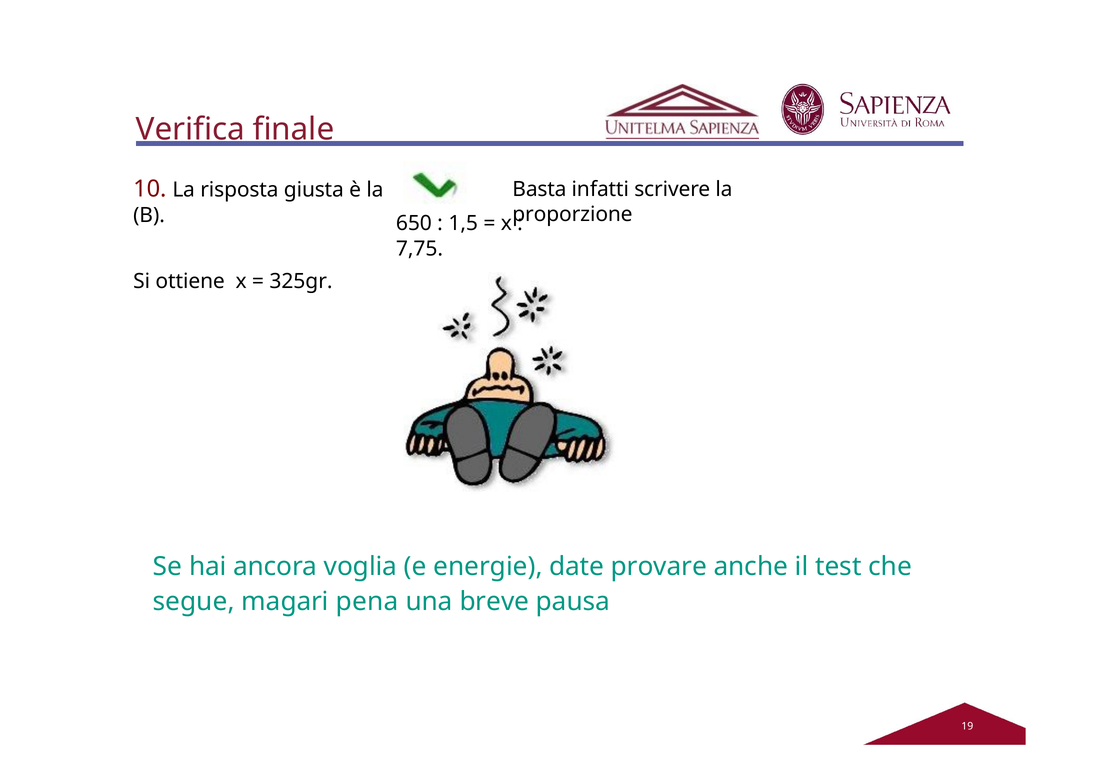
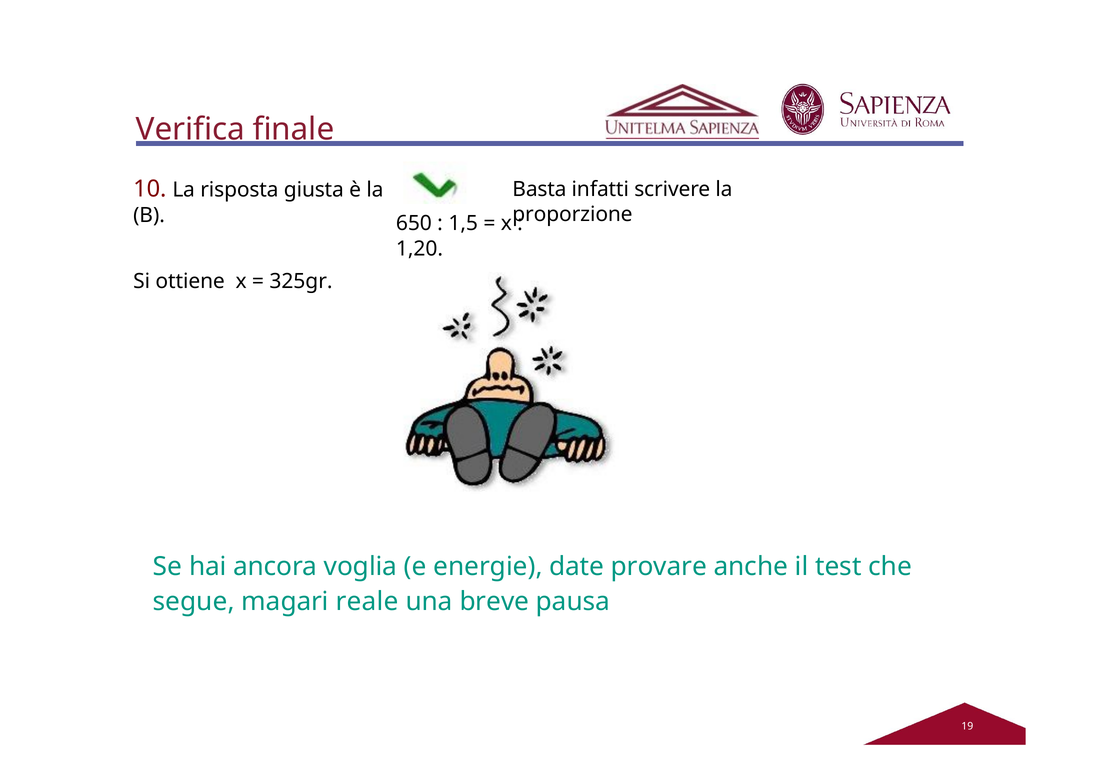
7,75: 7,75 -> 1,20
pena: pena -> reale
